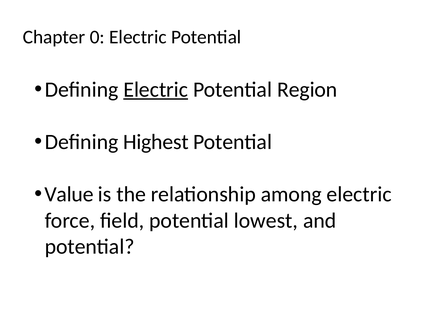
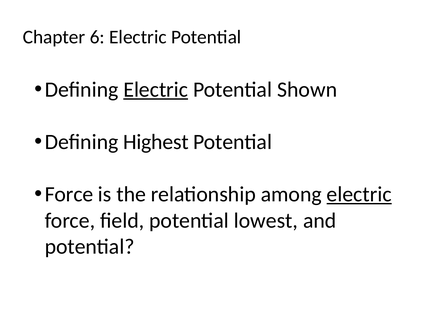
0: 0 -> 6
Region: Region -> Shown
Value at (69, 194): Value -> Force
electric at (359, 194) underline: none -> present
